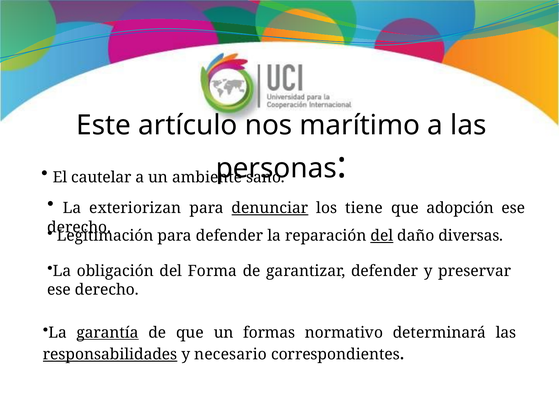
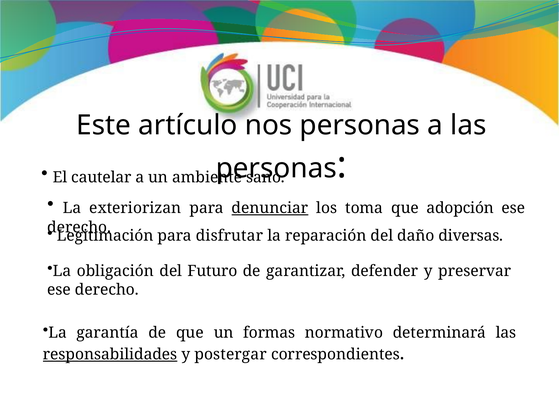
nos marítimo: marítimo -> personas
tiene: tiene -> toma
para defender: defender -> disfrutar
del at (382, 236) underline: present -> none
Forma: Forma -> Futuro
garantía underline: present -> none
necesario: necesario -> postergar
